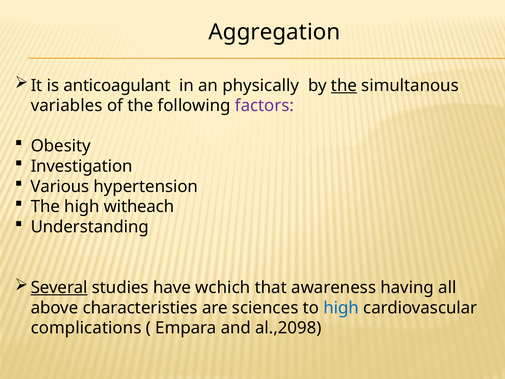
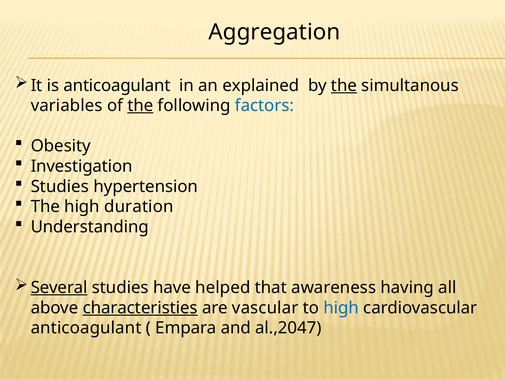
physically: physically -> explained
the at (140, 106) underline: none -> present
factors colour: purple -> blue
Various at (60, 186): Various -> Studies
witheach: witheach -> duration
wchich: wchich -> helped
characteristies underline: none -> present
sciences: sciences -> vascular
complications at (86, 328): complications -> anticoagulant
al.,2098: al.,2098 -> al.,2047
